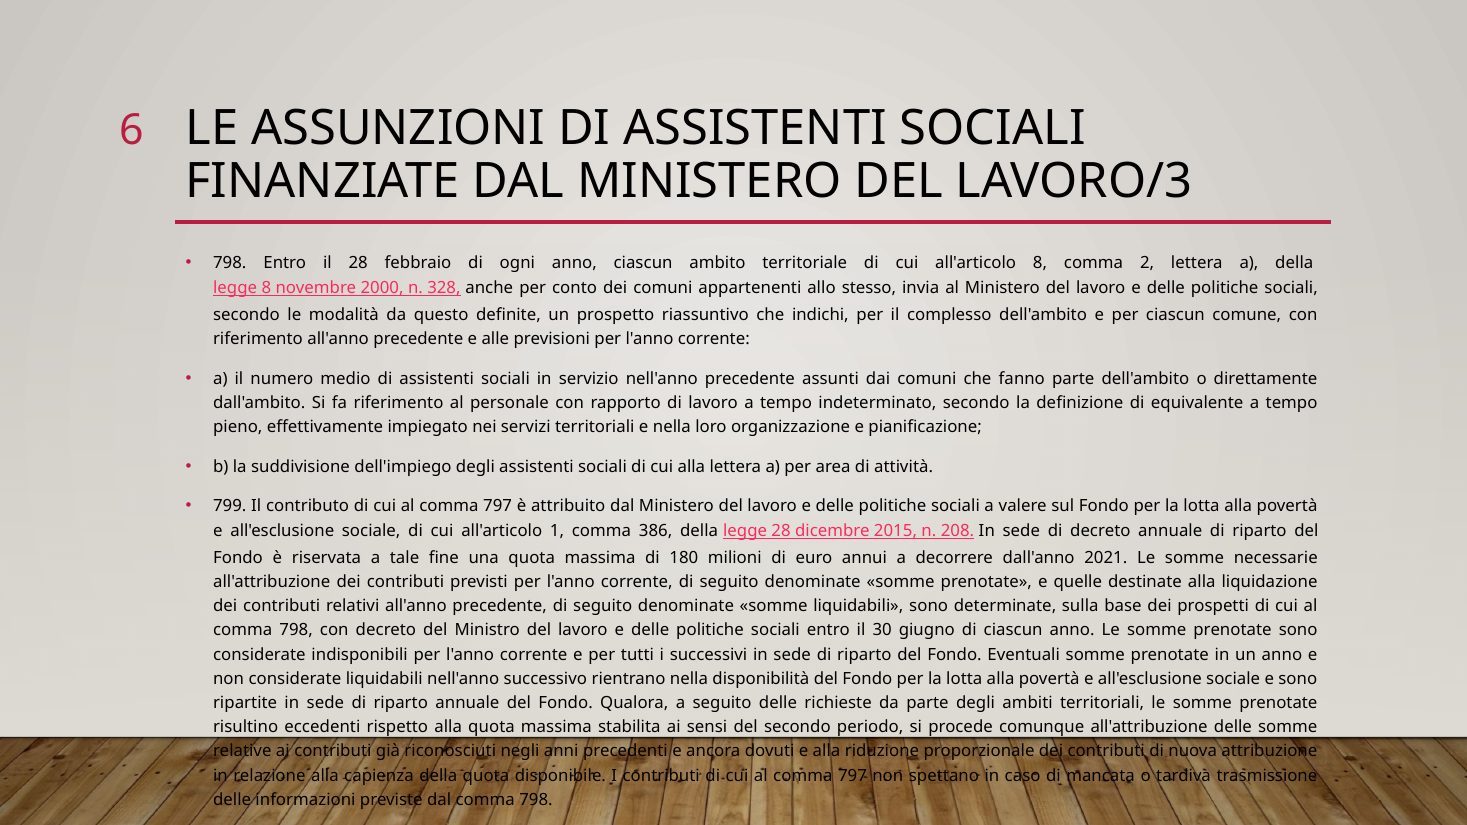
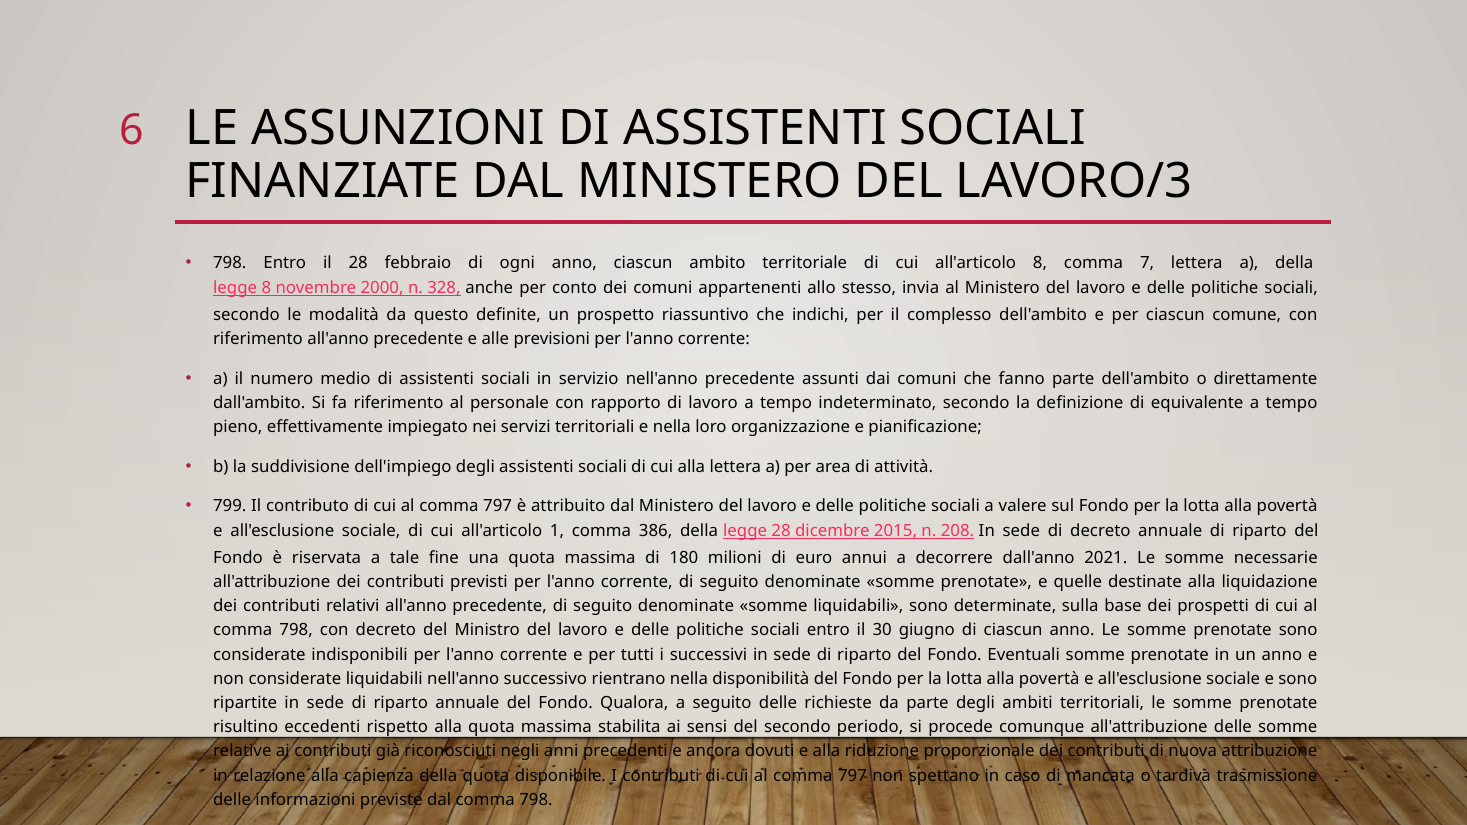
2: 2 -> 7
